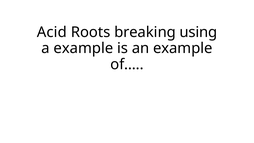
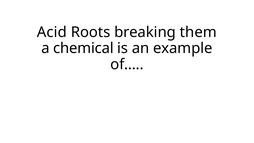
using: using -> them
a example: example -> chemical
